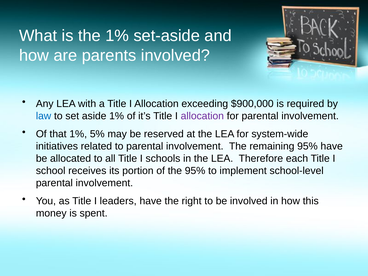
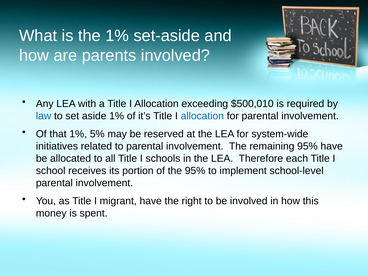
$900,000: $900,000 -> $500,010
allocation at (202, 116) colour: purple -> blue
leaders: leaders -> migrant
